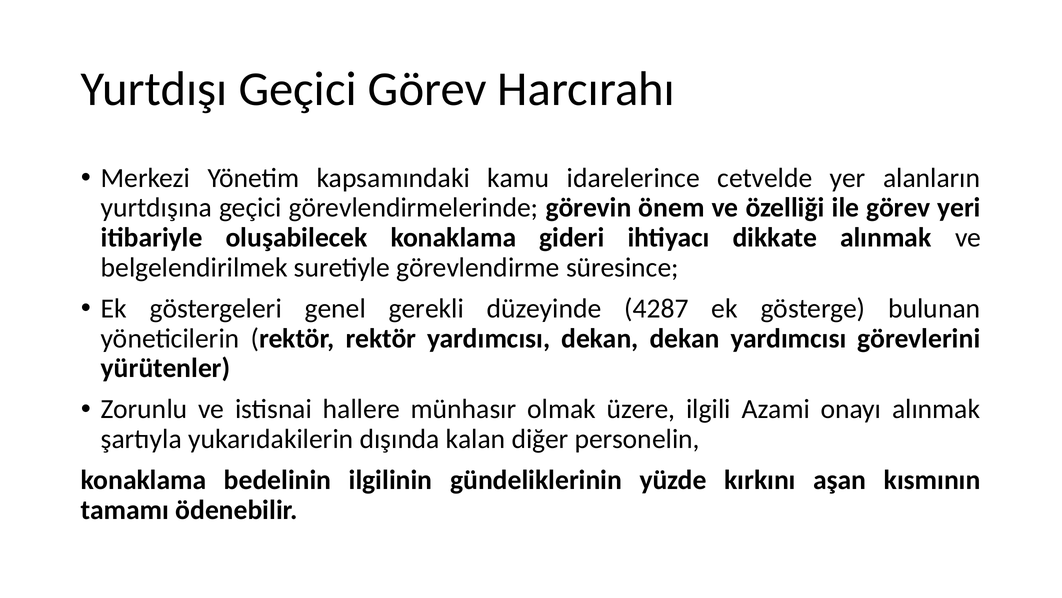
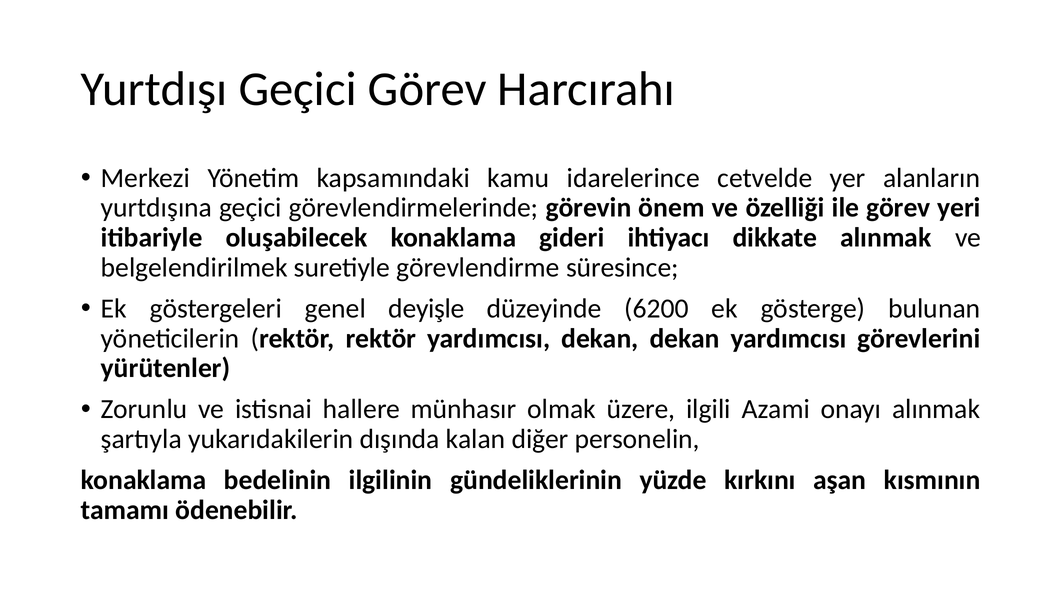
gerekli: gerekli -> deyişle
4287: 4287 -> 6200
